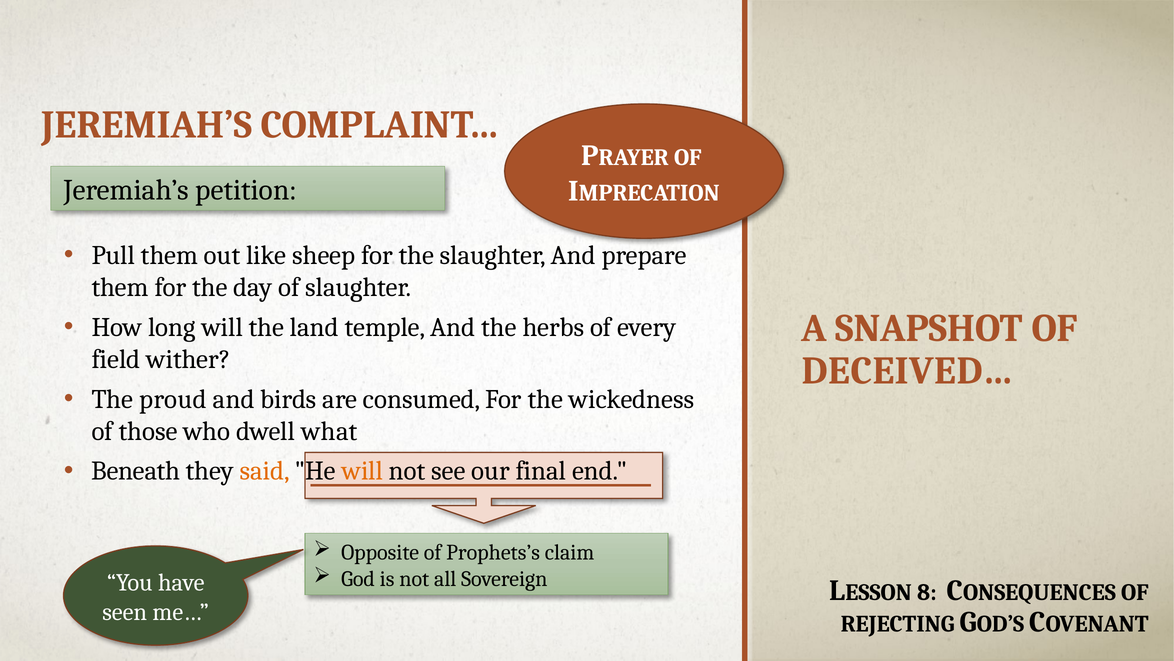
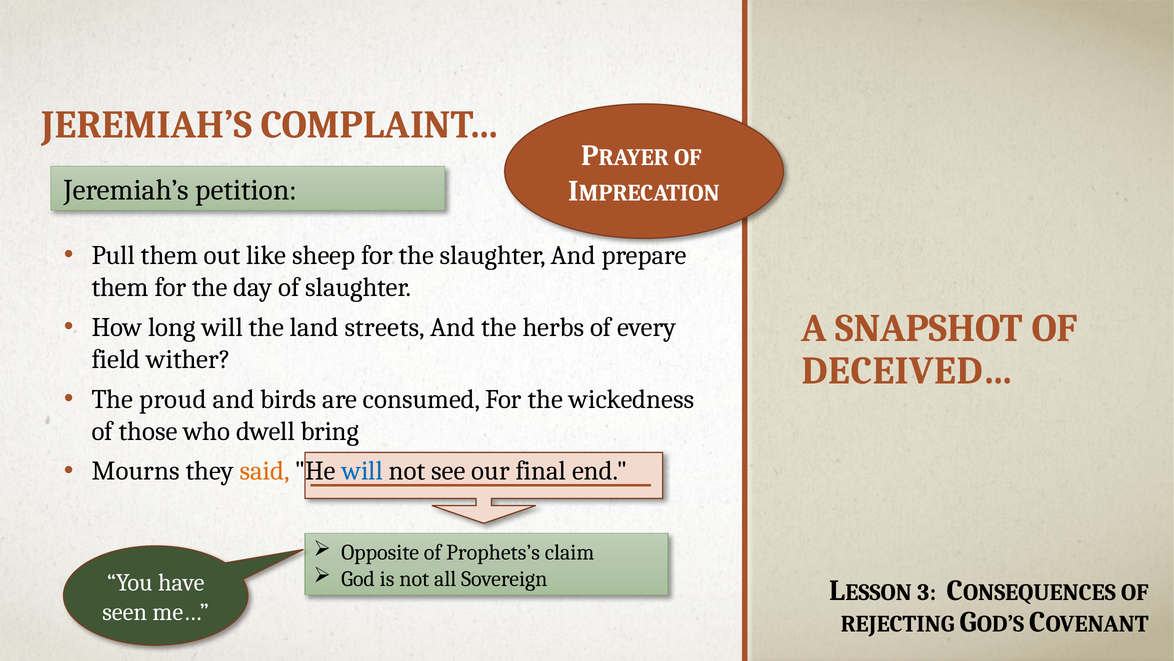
temple: temple -> streets
what: what -> bring
Beneath: Beneath -> Mourns
will at (362, 471) colour: orange -> blue
8: 8 -> 3
